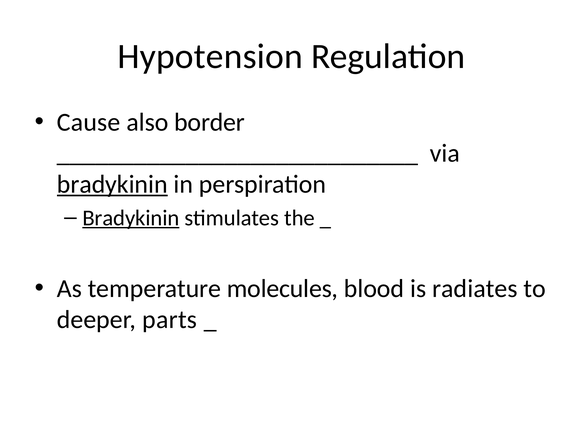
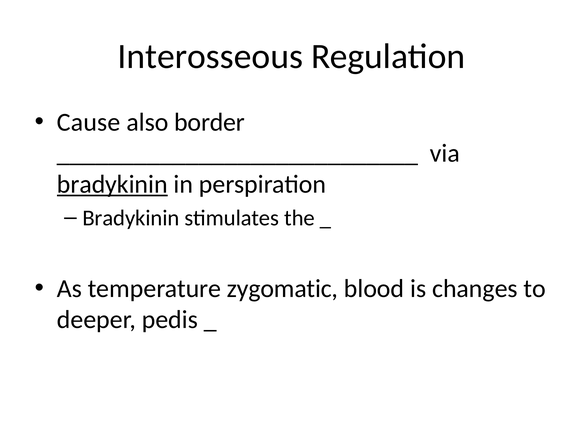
Hypotension: Hypotension -> Interosseous
Bradykinin at (131, 218) underline: present -> none
molecules: molecules -> zygomatic
radiates: radiates -> changes
parts: parts -> pedis
